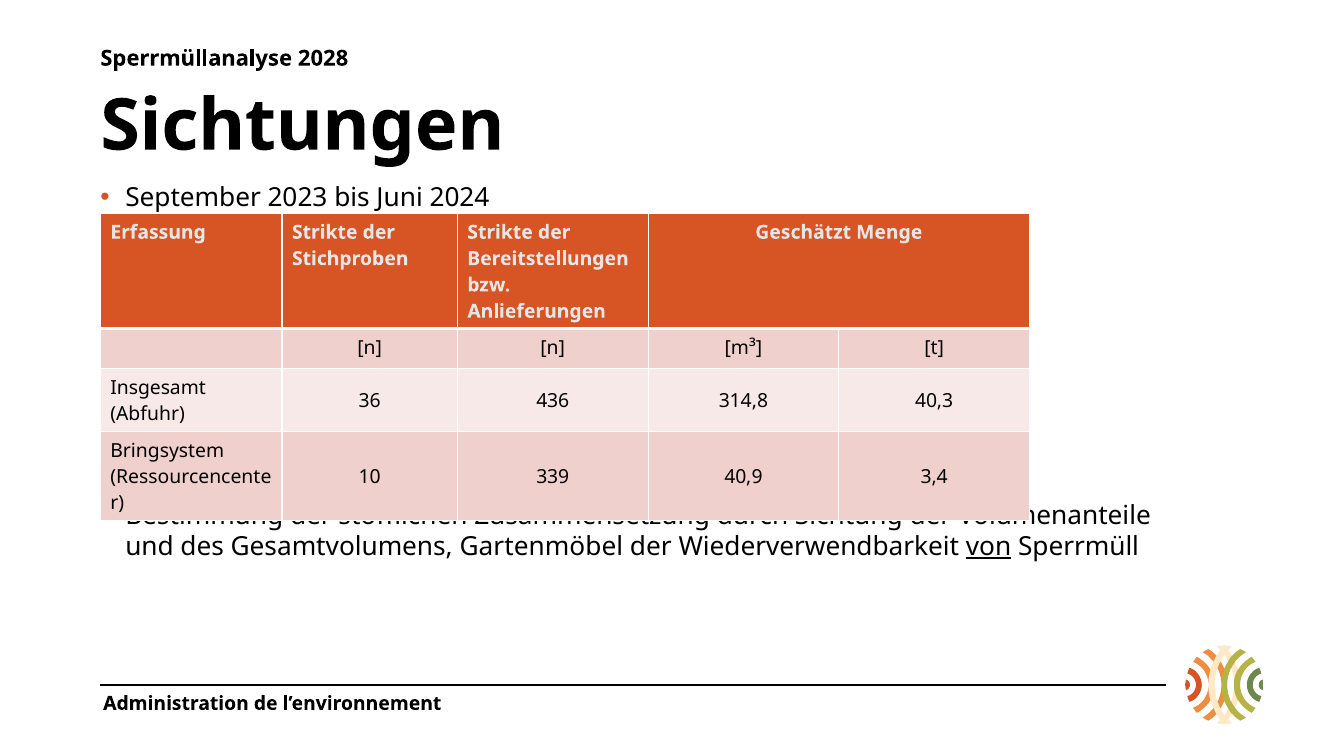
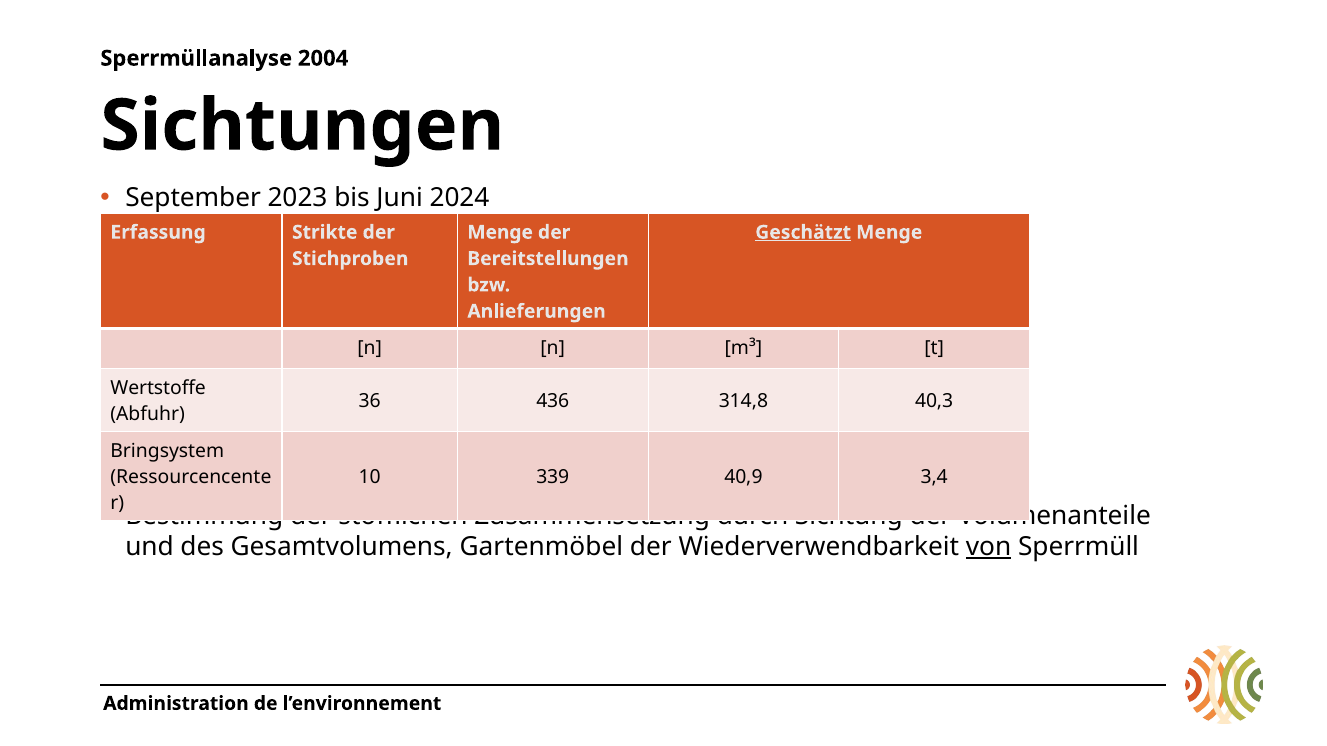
2028: 2028 -> 2004
Strikte at (500, 232): Strikte -> Menge
Geschätzt underline: none -> present
Insgesamt: Insgesamt -> Wertstoffe
